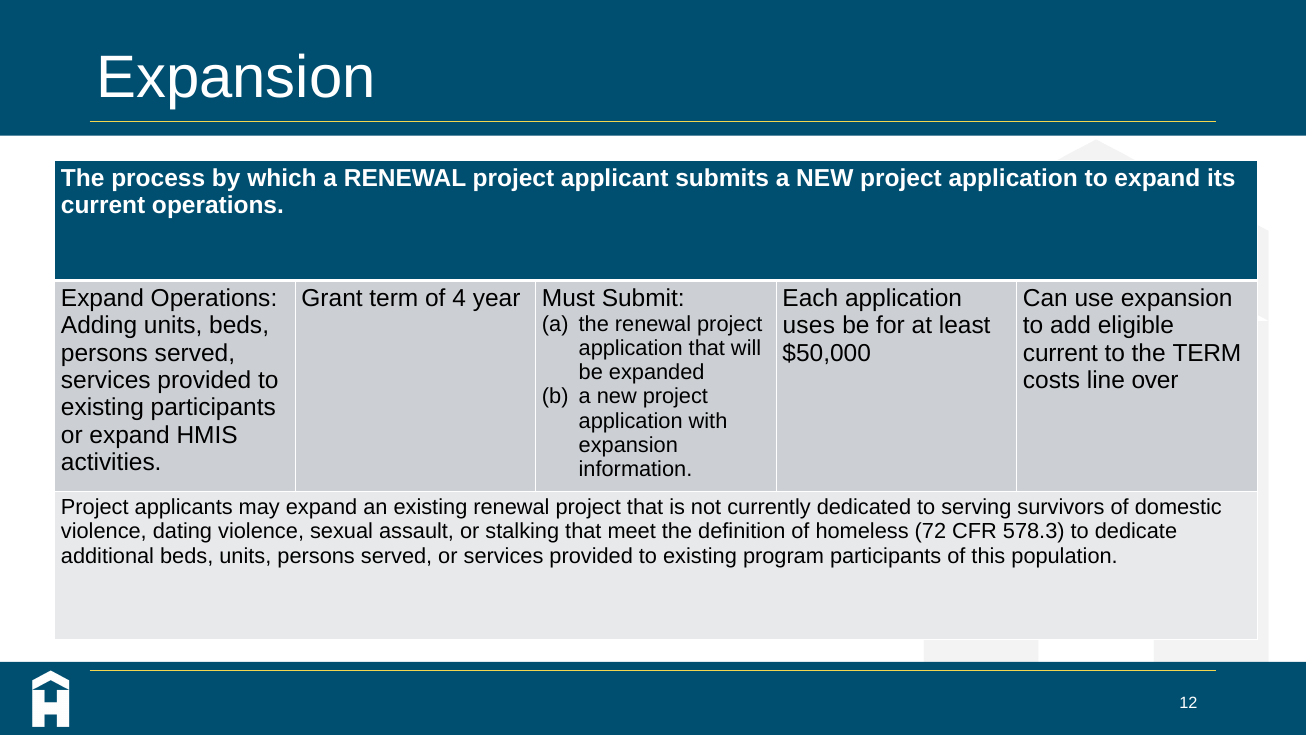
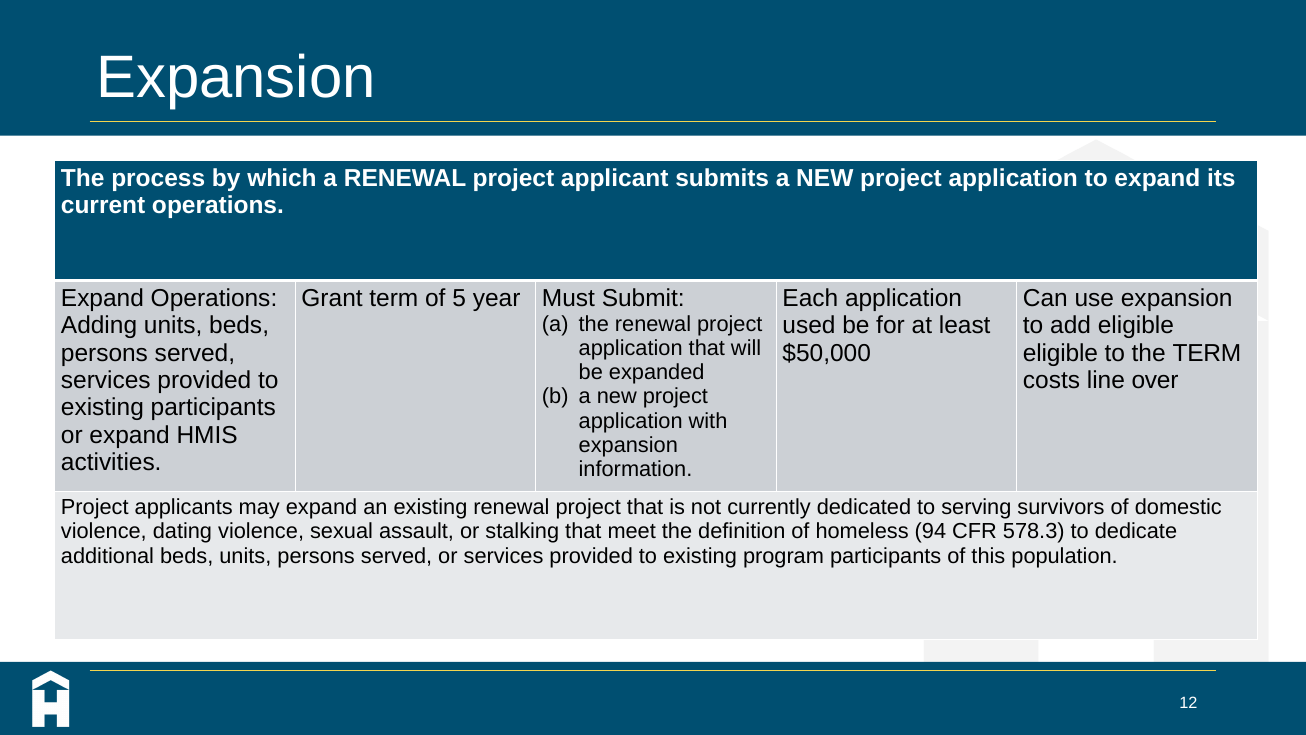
4: 4 -> 5
uses: uses -> used
current at (1060, 353): current -> eligible
72: 72 -> 94
